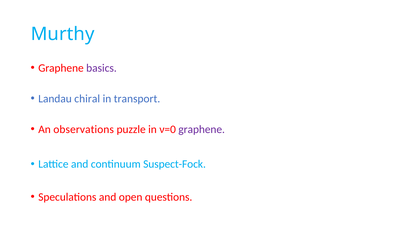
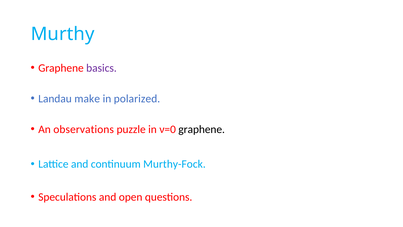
chiral: chiral -> make
transport: transport -> polarized
graphene at (202, 129) colour: purple -> black
Suspect-Fock: Suspect-Fock -> Murthy-Fock
